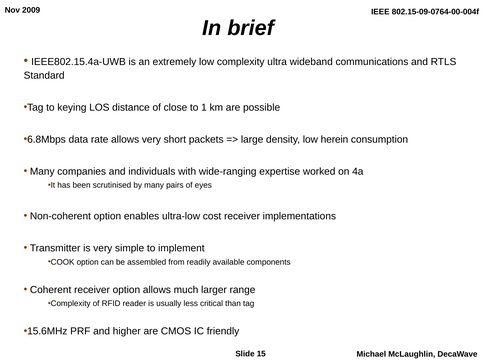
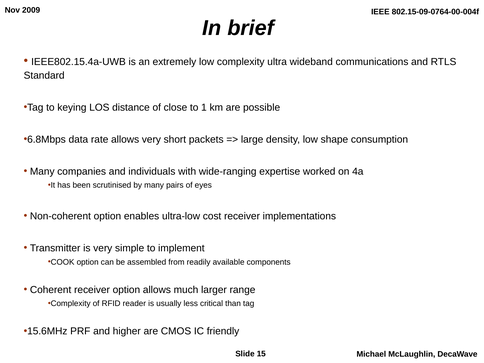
herein: herein -> shape
